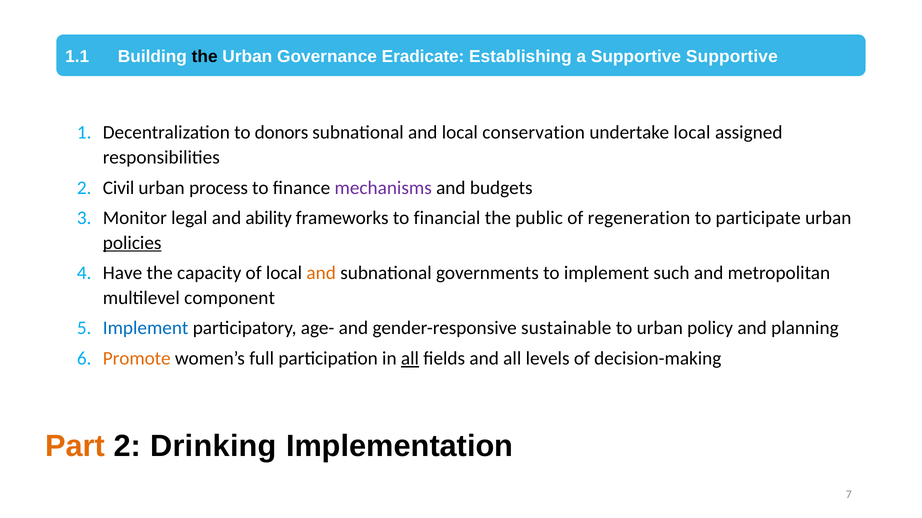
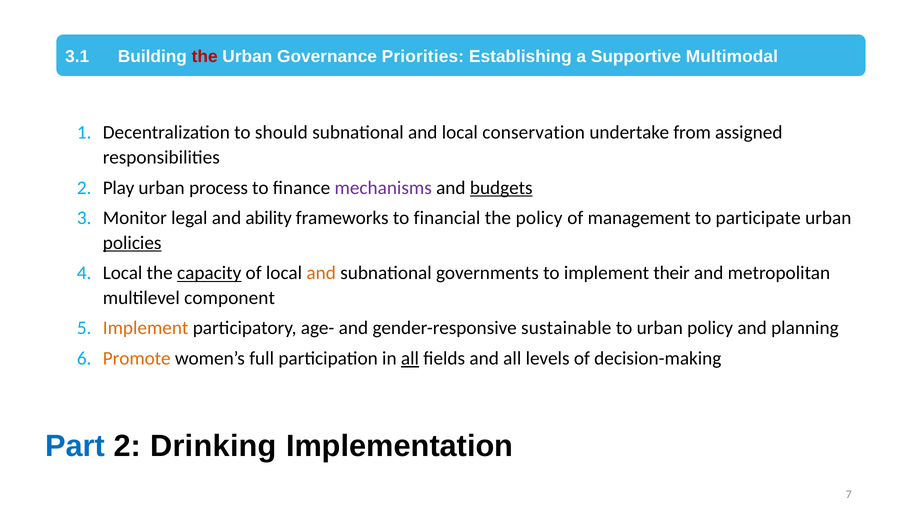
1.1: 1.1 -> 3.1
the at (205, 57) colour: black -> red
Eradicate: Eradicate -> Priorities
Supportive Supportive: Supportive -> Multimodal
donors: donors -> should
undertake local: local -> from
Civil: Civil -> Play
budgets underline: none -> present
the public: public -> policy
regeneration: regeneration -> management
Have at (123, 273): Have -> Local
capacity underline: none -> present
such: such -> their
Implement at (146, 329) colour: blue -> orange
Part colour: orange -> blue
